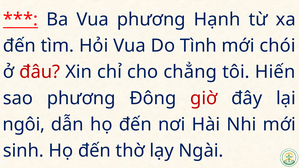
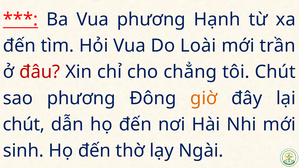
Tình: Tình -> Loài
chói: chói -> trần
tôi Hiến: Hiến -> Chút
giờ colour: red -> orange
ngôi at (24, 125): ngôi -> chút
